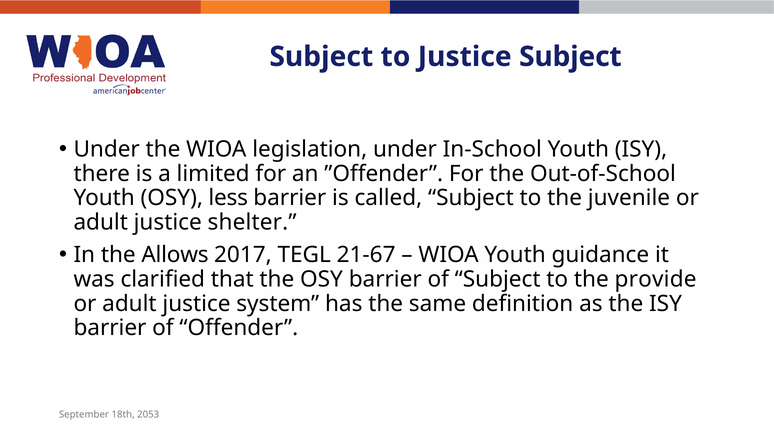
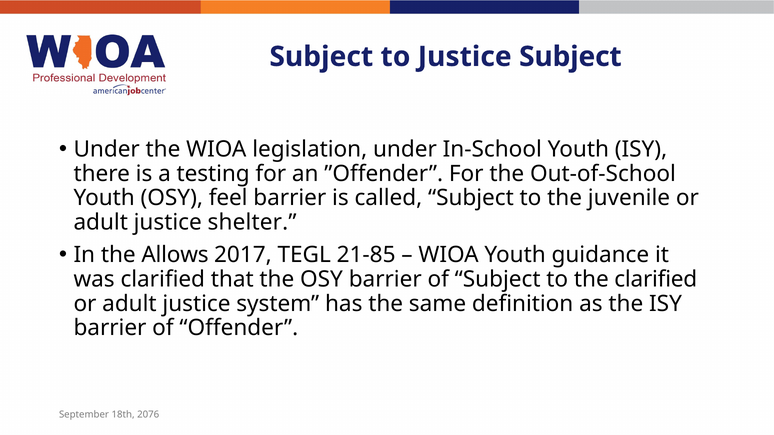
limited: limited -> testing
less: less -> feel
21-67: 21-67 -> 21-85
the provide: provide -> clarified
2053: 2053 -> 2076
